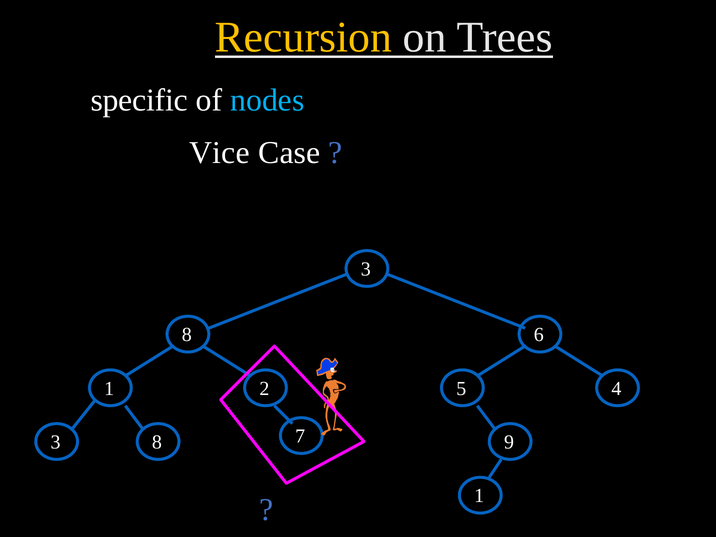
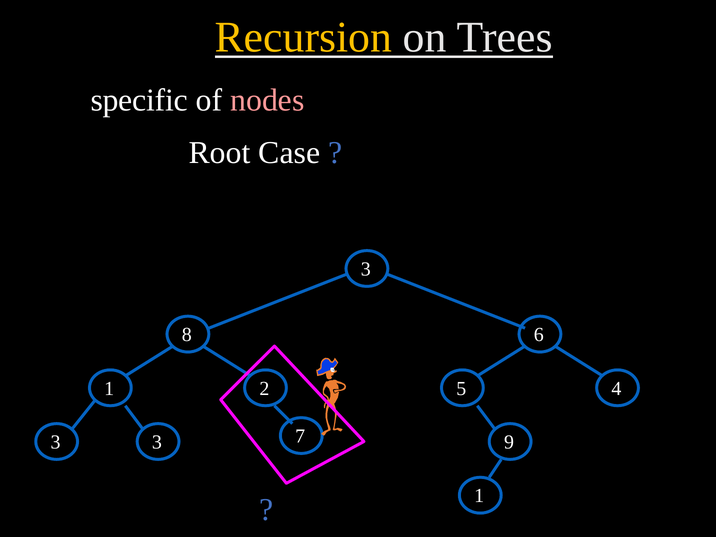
nodes colour: light blue -> pink
Vice: Vice -> Root
8 at (157, 442): 8 -> 3
